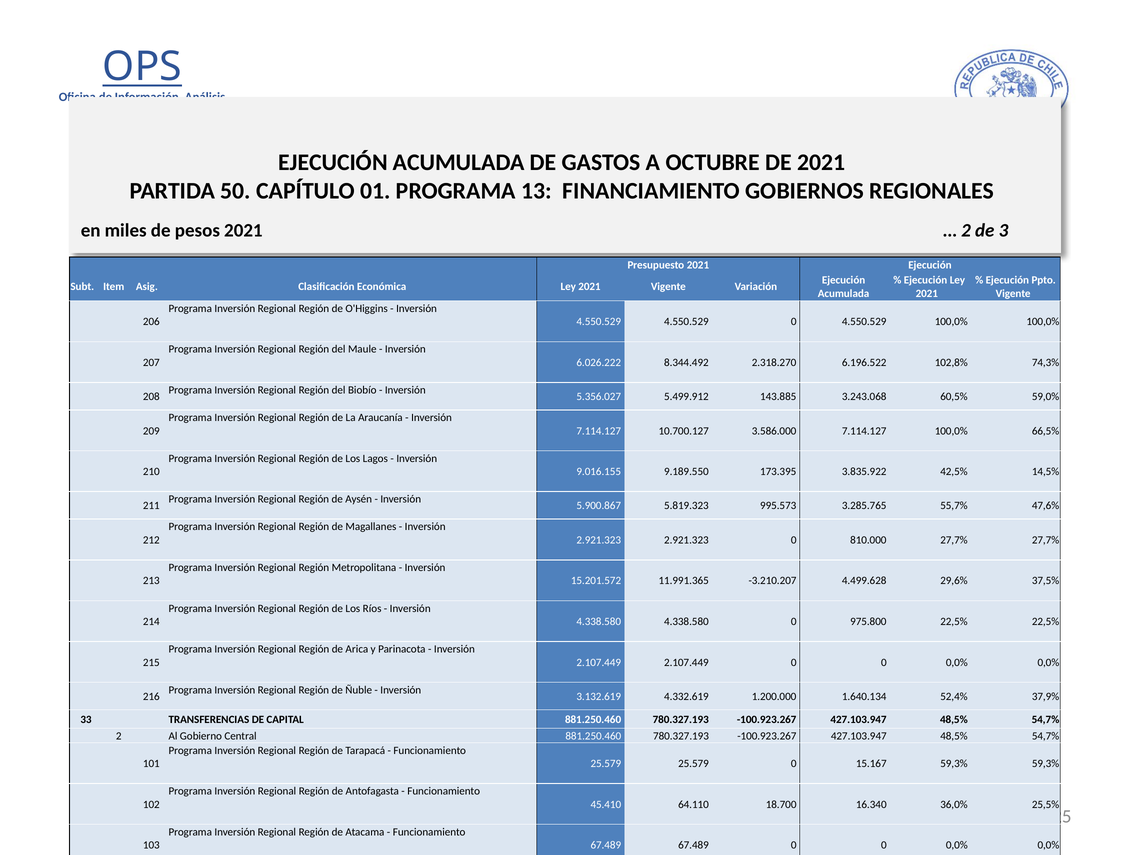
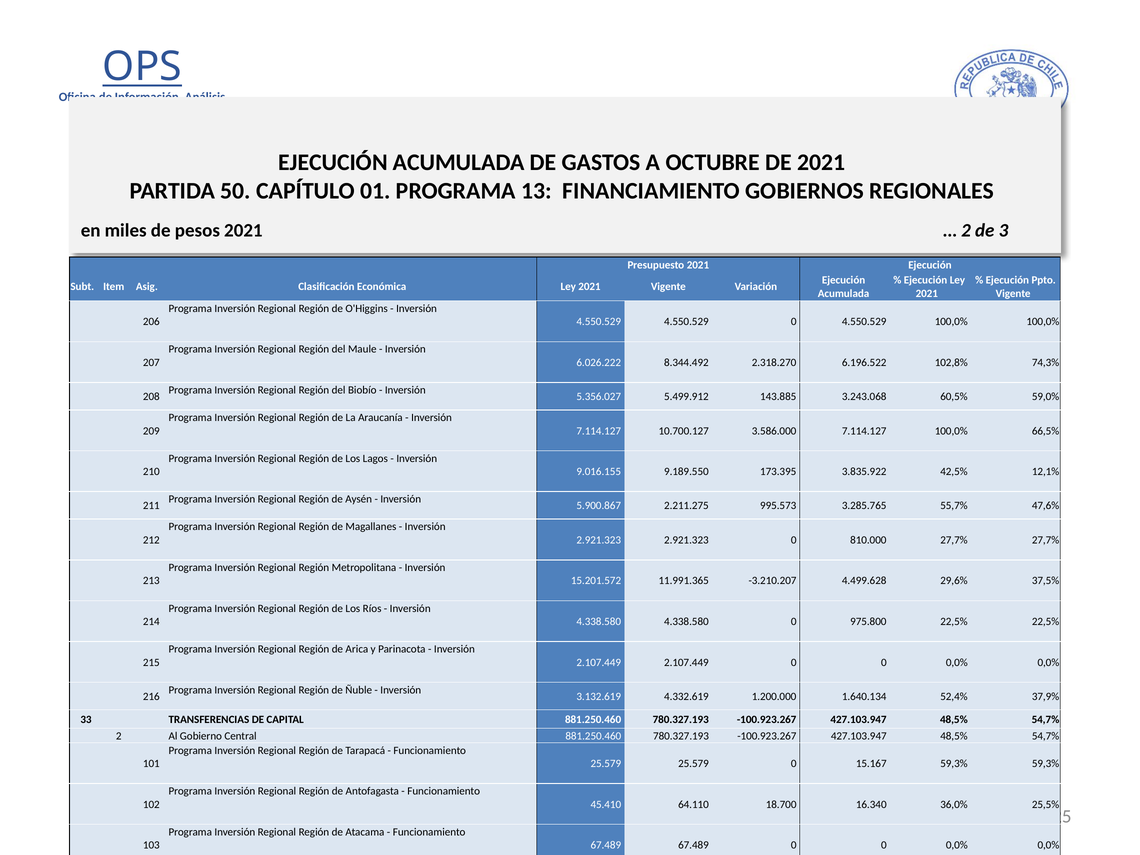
14,5%: 14,5% -> 12,1%
5.819.323: 5.819.323 -> 2.211.275
